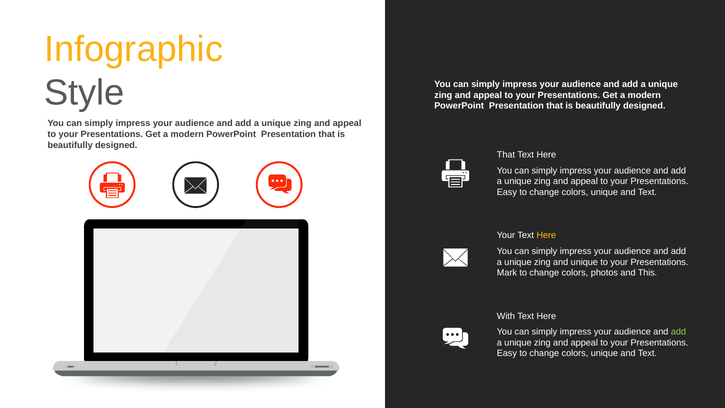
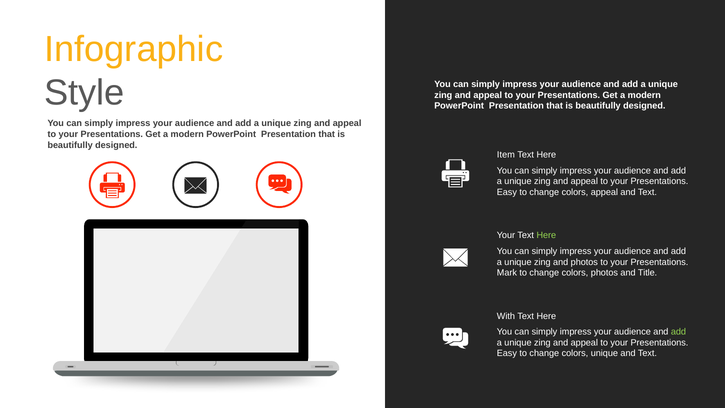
That at (506, 155): That -> Item
unique at (604, 192): unique -> appeal
Here at (546, 235) colour: yellow -> light green
and unique: unique -> photos
This: This -> Title
